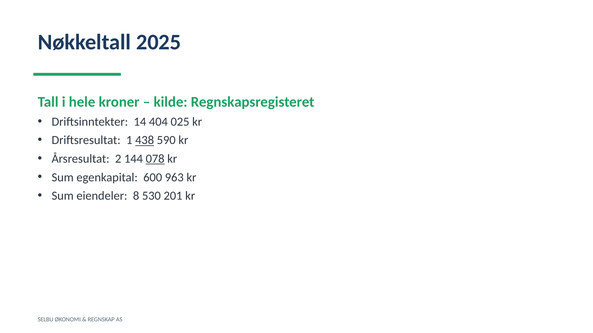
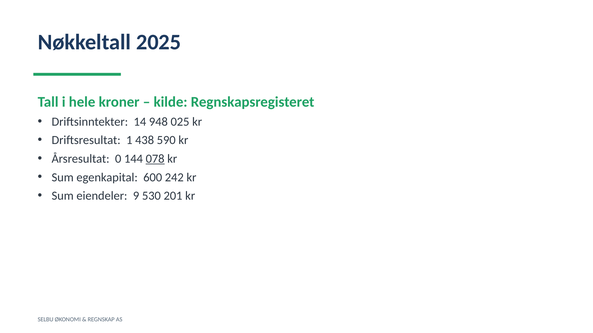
404: 404 -> 948
438 underline: present -> none
2: 2 -> 0
963: 963 -> 242
8: 8 -> 9
